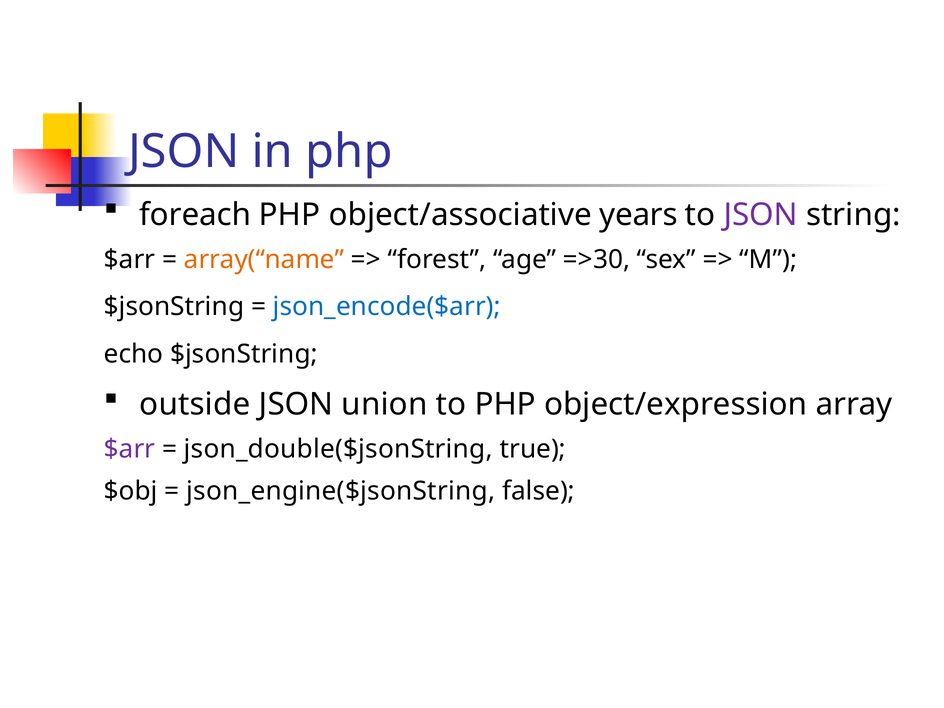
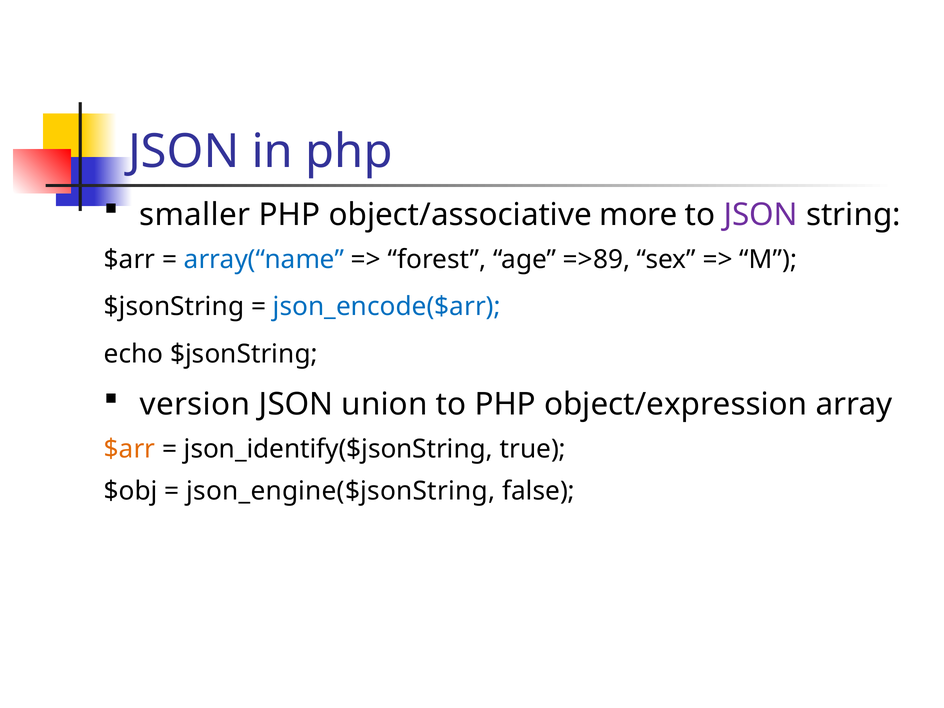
foreach: foreach -> smaller
years: years -> more
array(“name colour: orange -> blue
=>30: =>30 -> =>89
outside: outside -> version
$arr at (130, 449) colour: purple -> orange
json_double($jsonString: json_double($jsonString -> json_identify($jsonString
